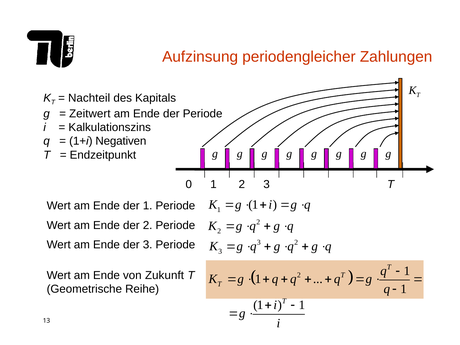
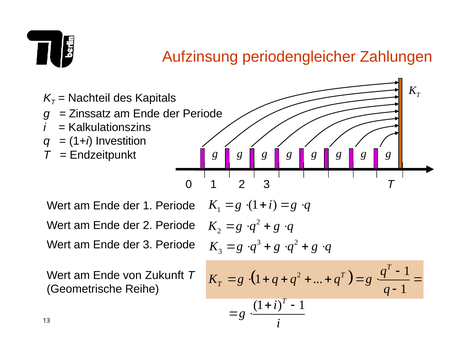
Zeitwert: Zeitwert -> Zinssatz
Negativen: Negativen -> Investition
